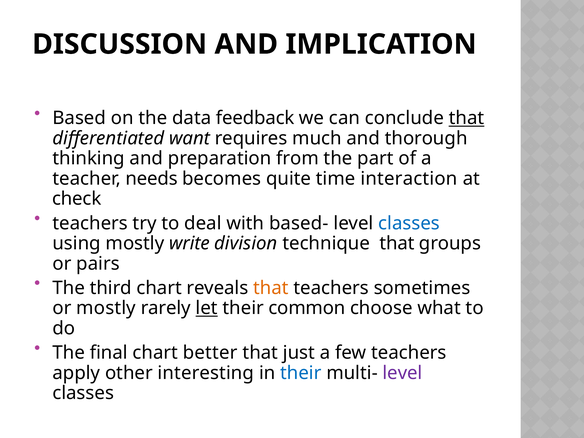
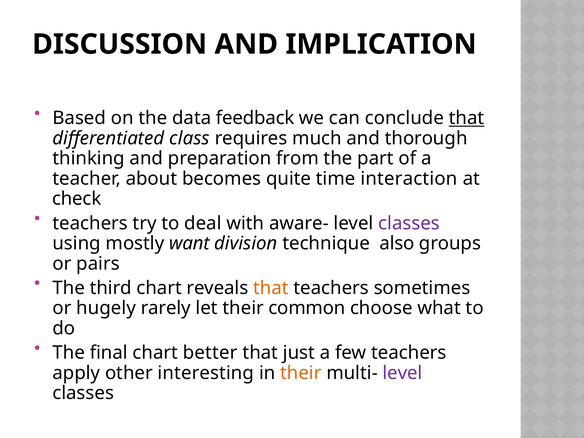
want: want -> class
needs: needs -> about
based-: based- -> aware-
classes at (409, 223) colour: blue -> purple
write: write -> want
technique that: that -> also
or mostly: mostly -> hugely
let underline: present -> none
their at (301, 373) colour: blue -> orange
